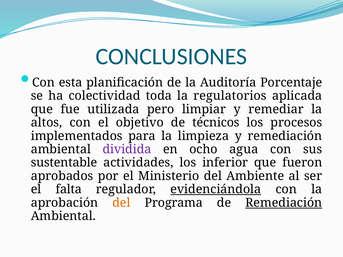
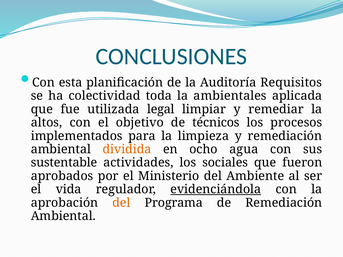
Porcentaje: Porcentaje -> Requisitos
regulatorios: regulatorios -> ambientales
pero: pero -> legal
dividida colour: purple -> orange
inferior: inferior -> sociales
falta: falta -> vida
Remediación at (284, 203) underline: present -> none
